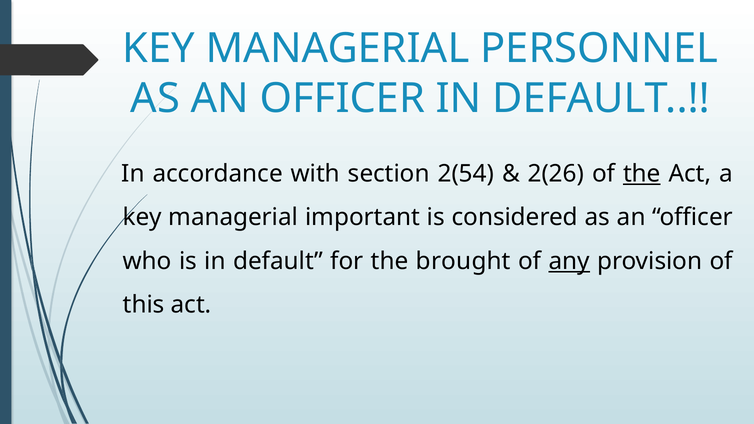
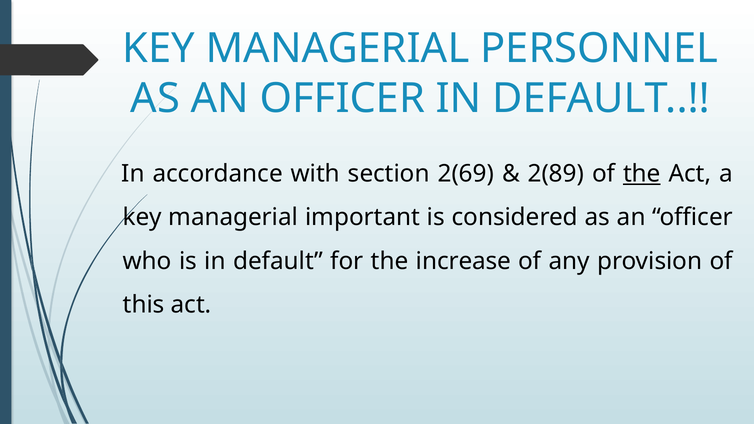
2(54: 2(54 -> 2(69
2(26: 2(26 -> 2(89
brought: brought -> increase
any underline: present -> none
